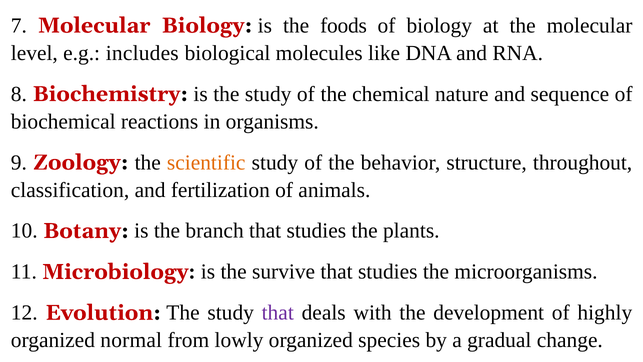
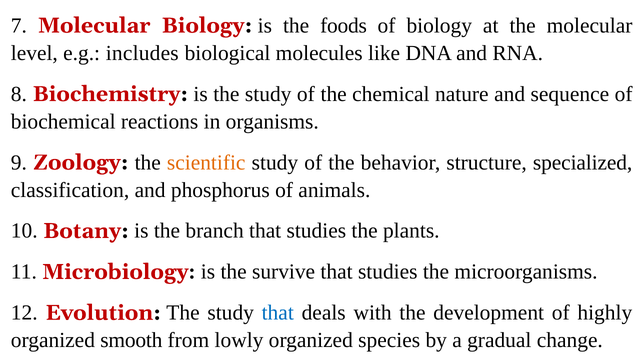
throughout: throughout -> specialized
fertilization: fertilization -> phosphorus
that at (278, 312) colour: purple -> blue
normal: normal -> smooth
